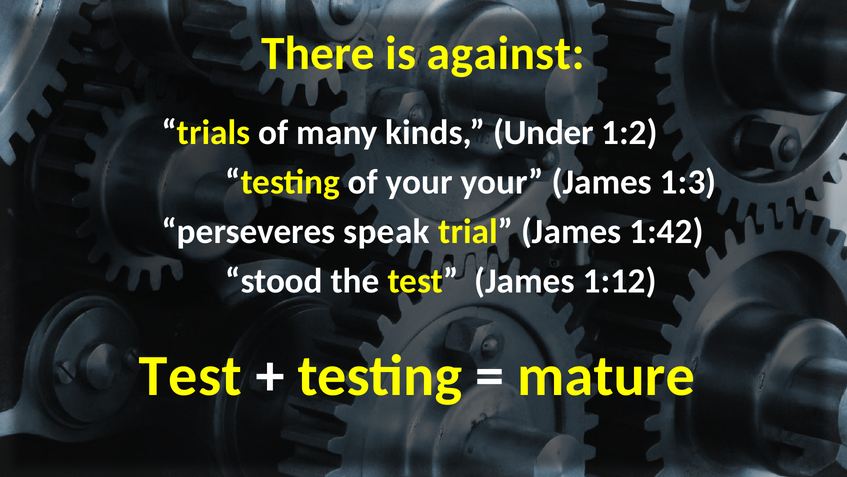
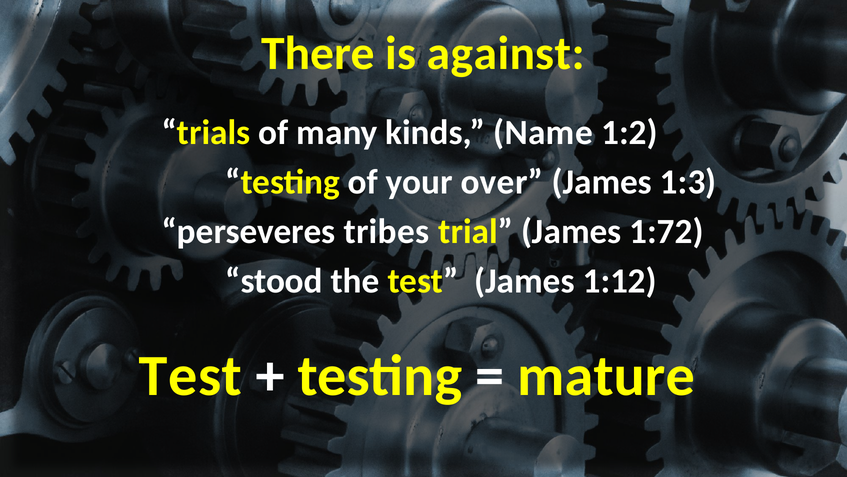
Under: Under -> Name
your your: your -> over
speak: speak -> tribes
1:42: 1:42 -> 1:72
